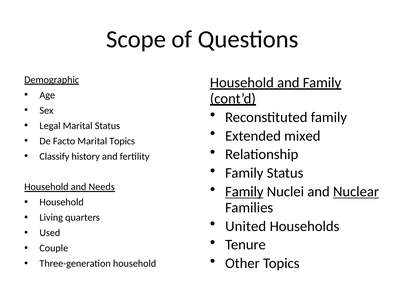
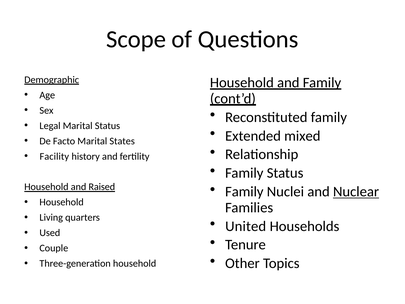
Marital Topics: Topics -> States
Classify: Classify -> Facility
Family at (244, 192) underline: present -> none
Needs: Needs -> Raised
